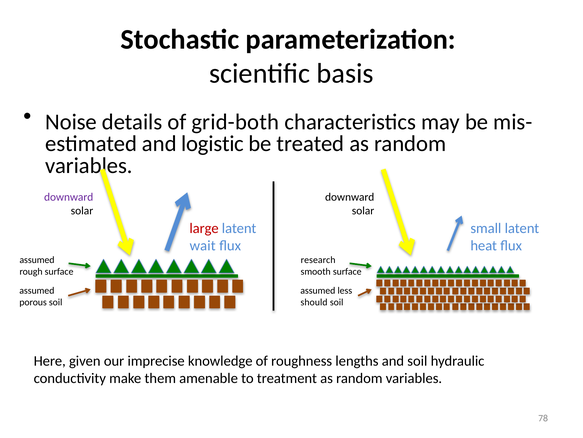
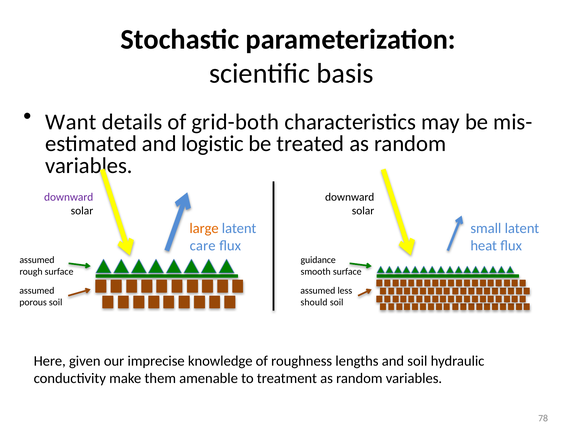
Noise: Noise -> Want
large colour: red -> orange
wait: wait -> care
research: research -> guidance
